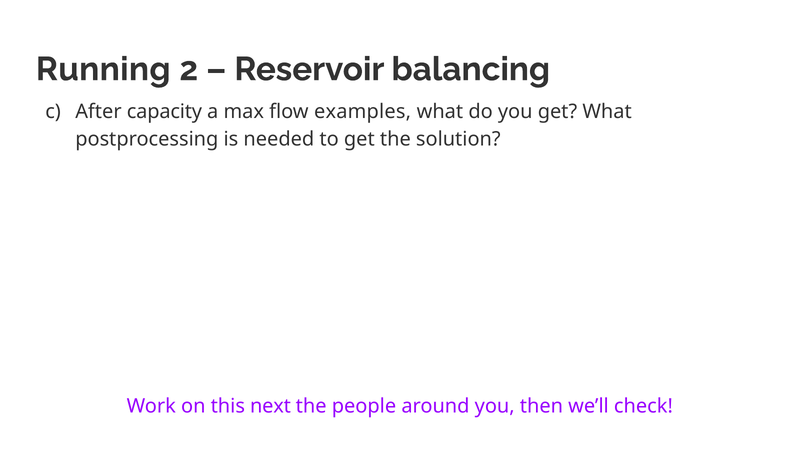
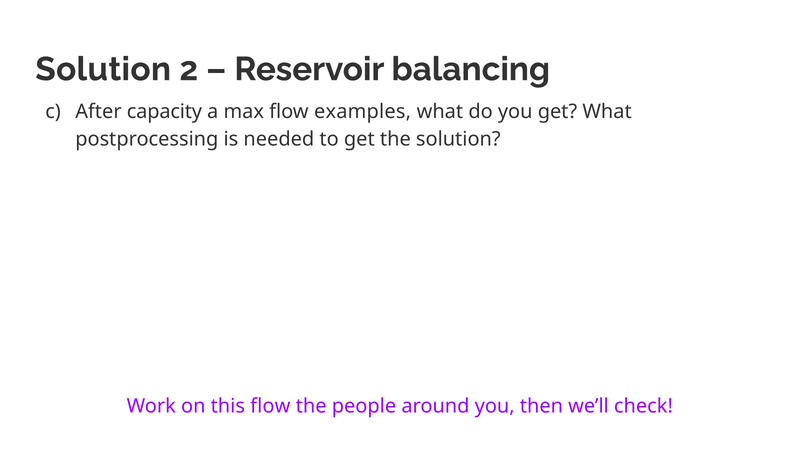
Running at (103, 69): Running -> Solution
this next: next -> flow
